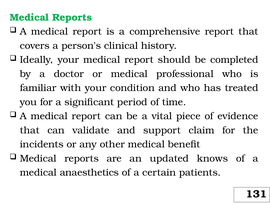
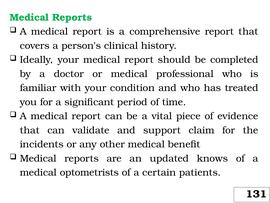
anaesthetics: anaesthetics -> optometrists
